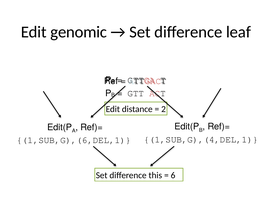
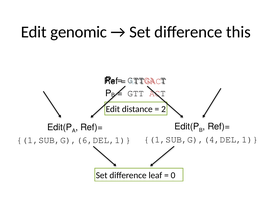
leaf: leaf -> this
this: this -> leaf
6: 6 -> 0
